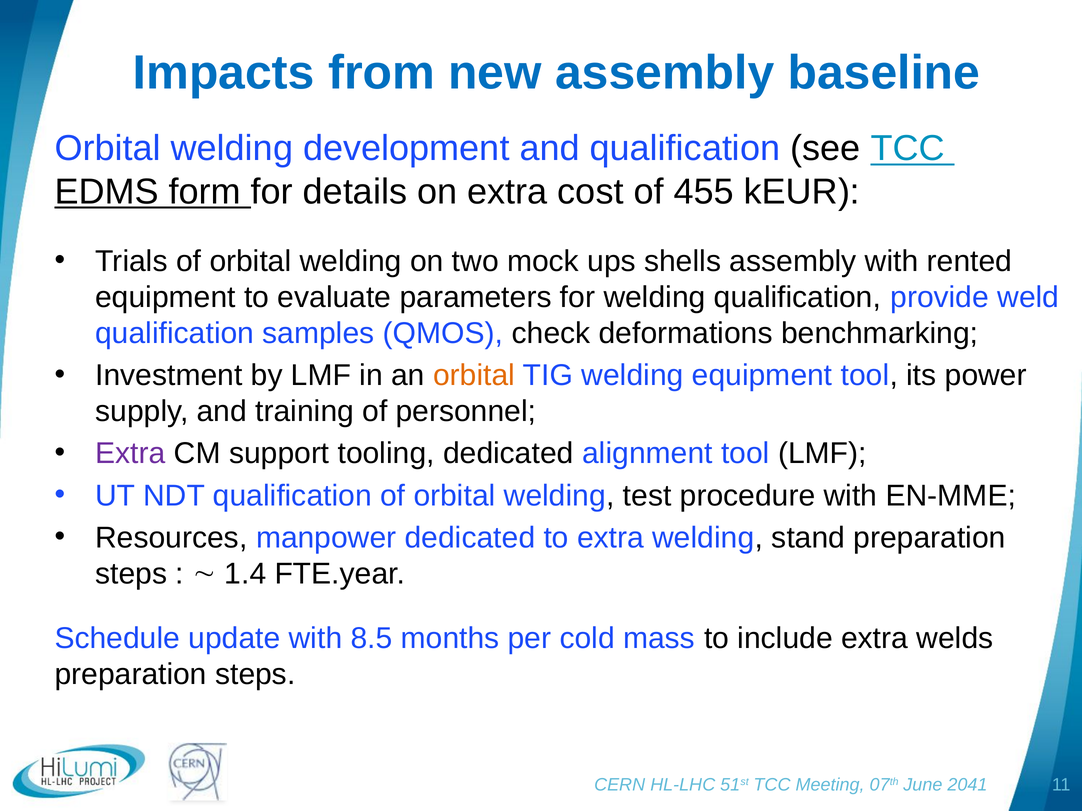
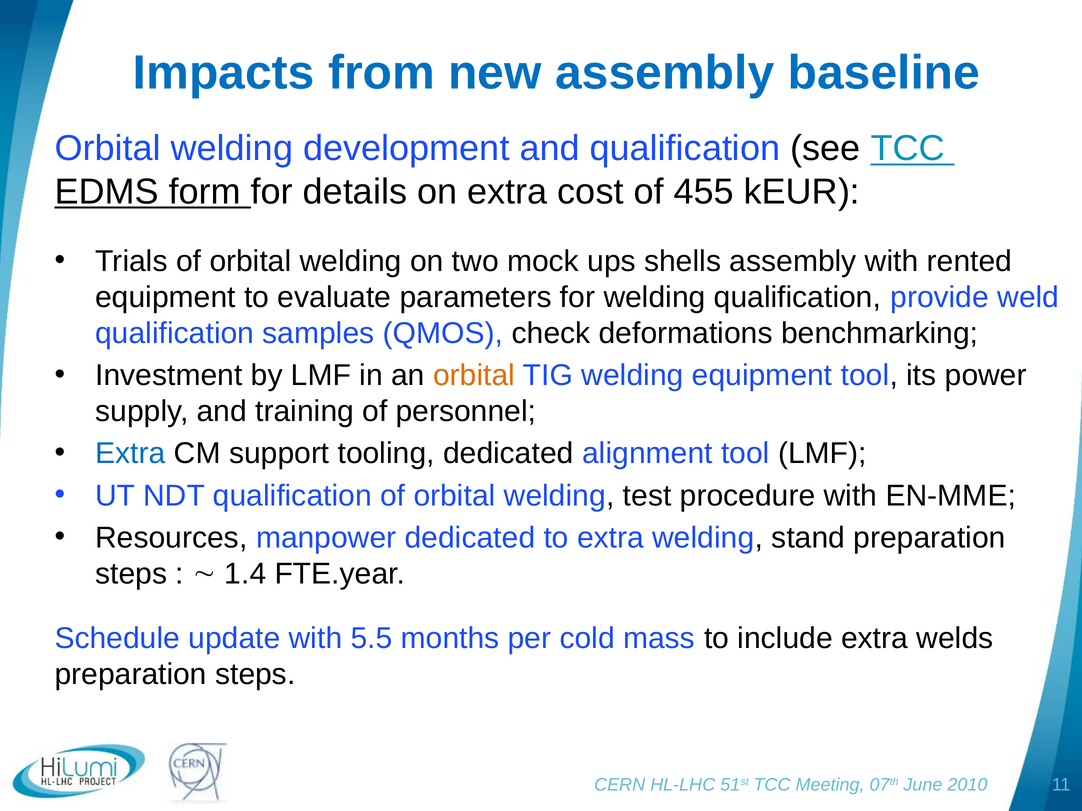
Extra at (130, 454) colour: purple -> blue
8.5: 8.5 -> 5.5
2041: 2041 -> 2010
